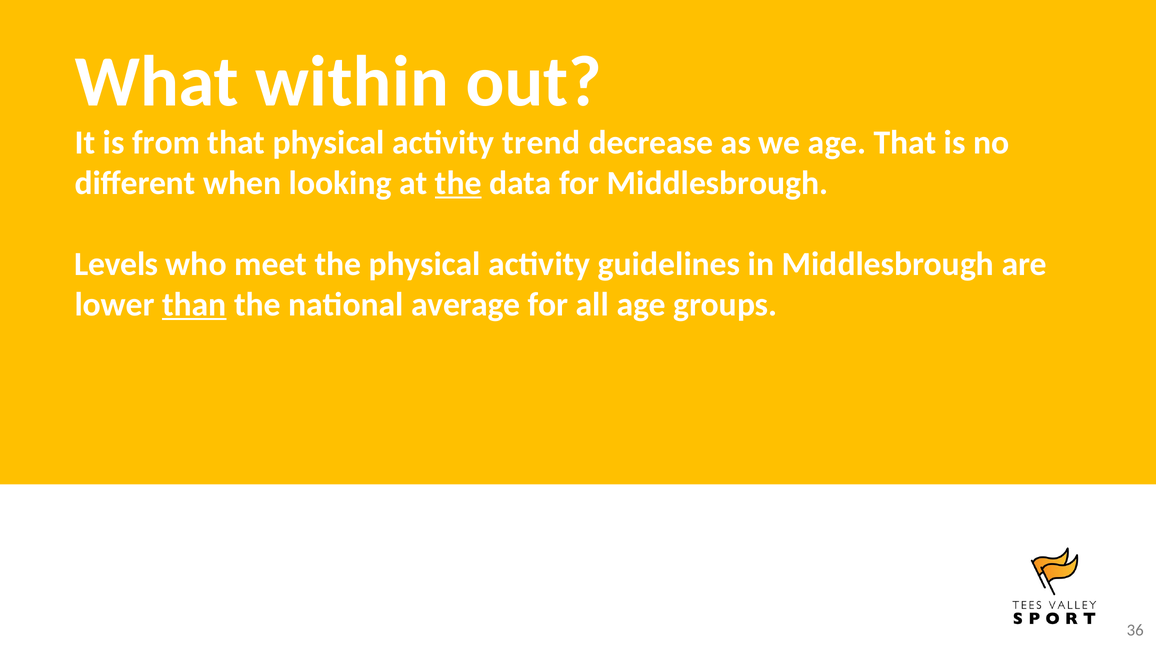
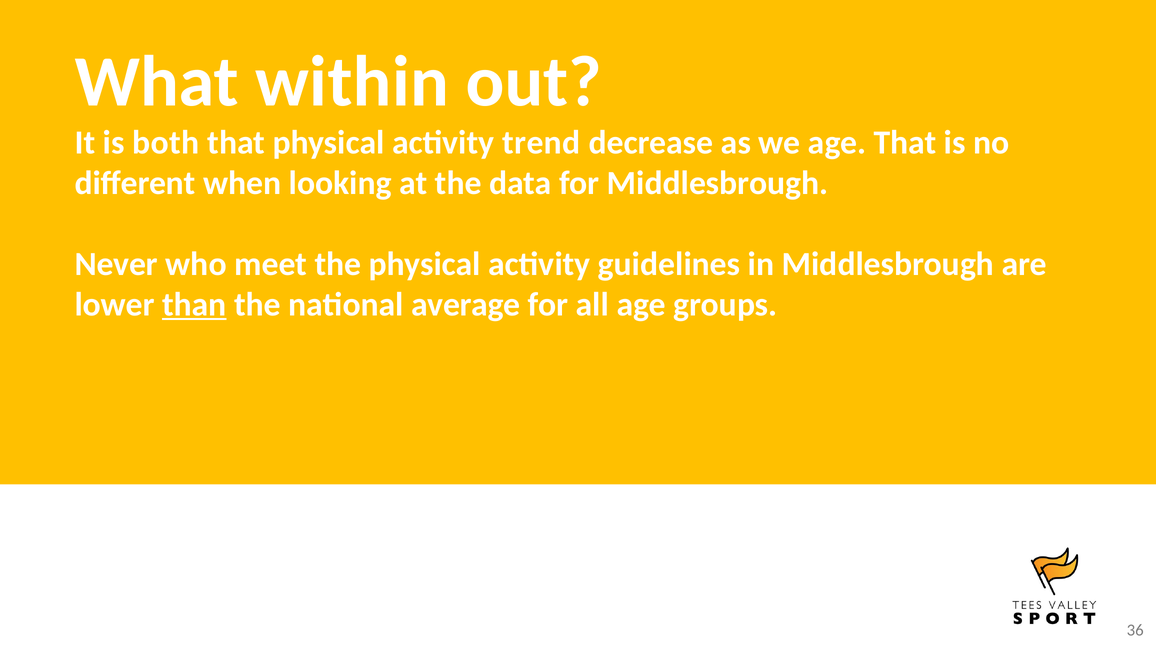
from: from -> both
the at (458, 183) underline: present -> none
Levels: Levels -> Never
